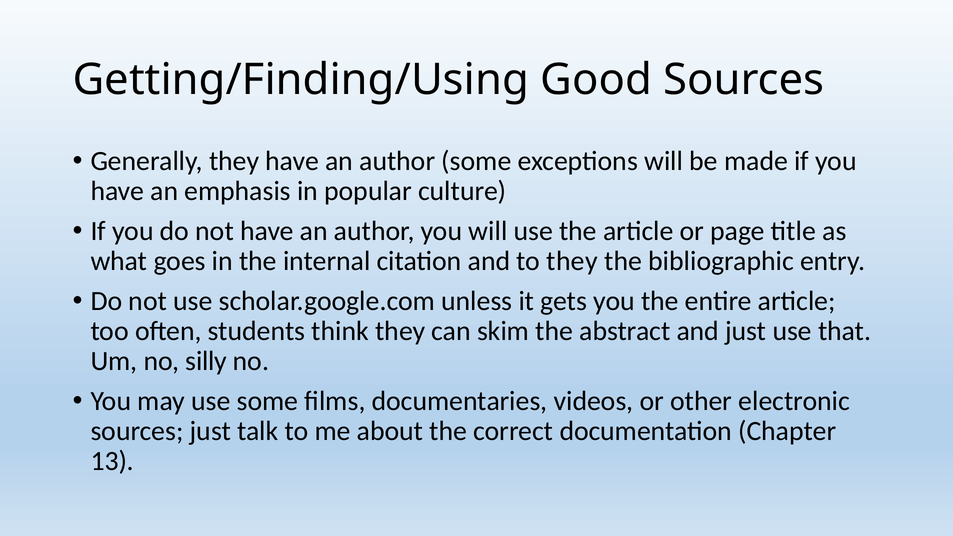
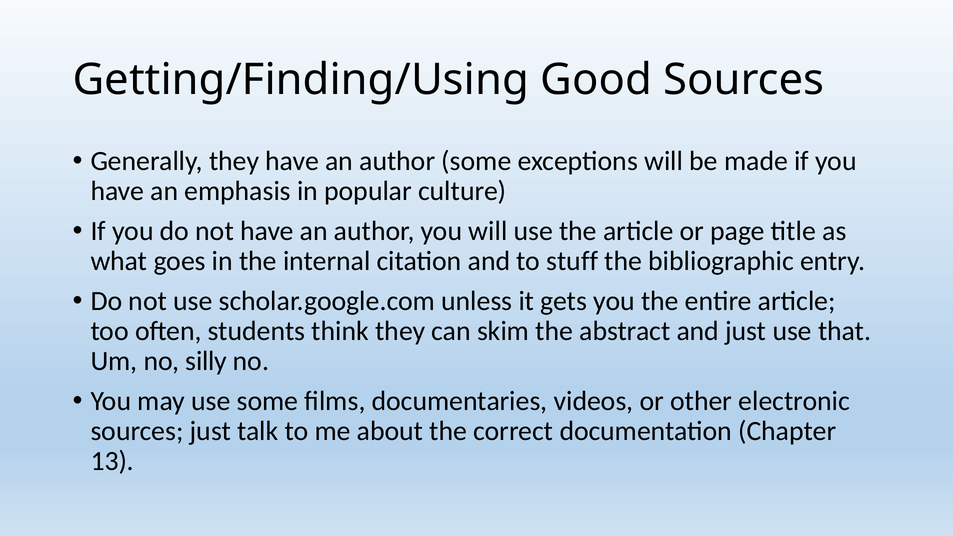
to they: they -> stuff
